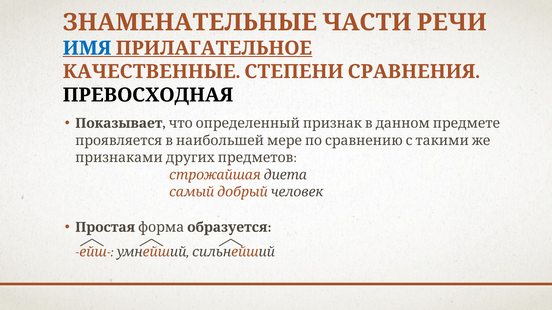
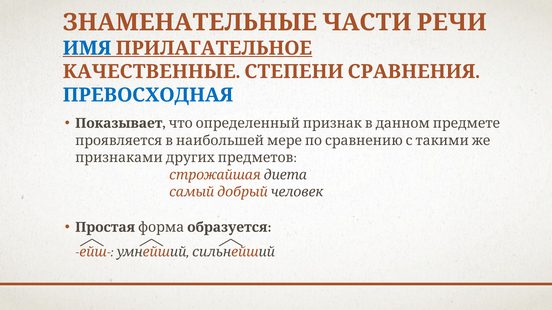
ПРЕВОСХОДНАЯ colour: black -> blue
